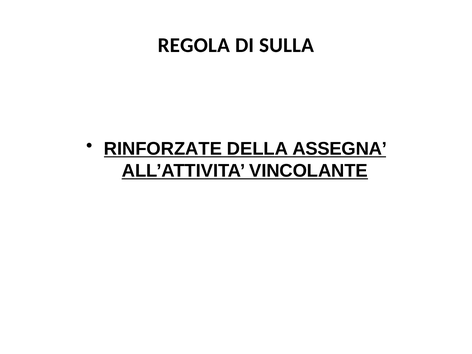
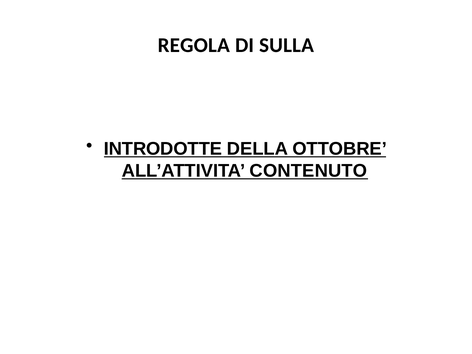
RINFORZATE: RINFORZATE -> INTRODOTTE
ASSEGNA: ASSEGNA -> OTTOBRE
VINCOLANTE: VINCOLANTE -> CONTENUTO
